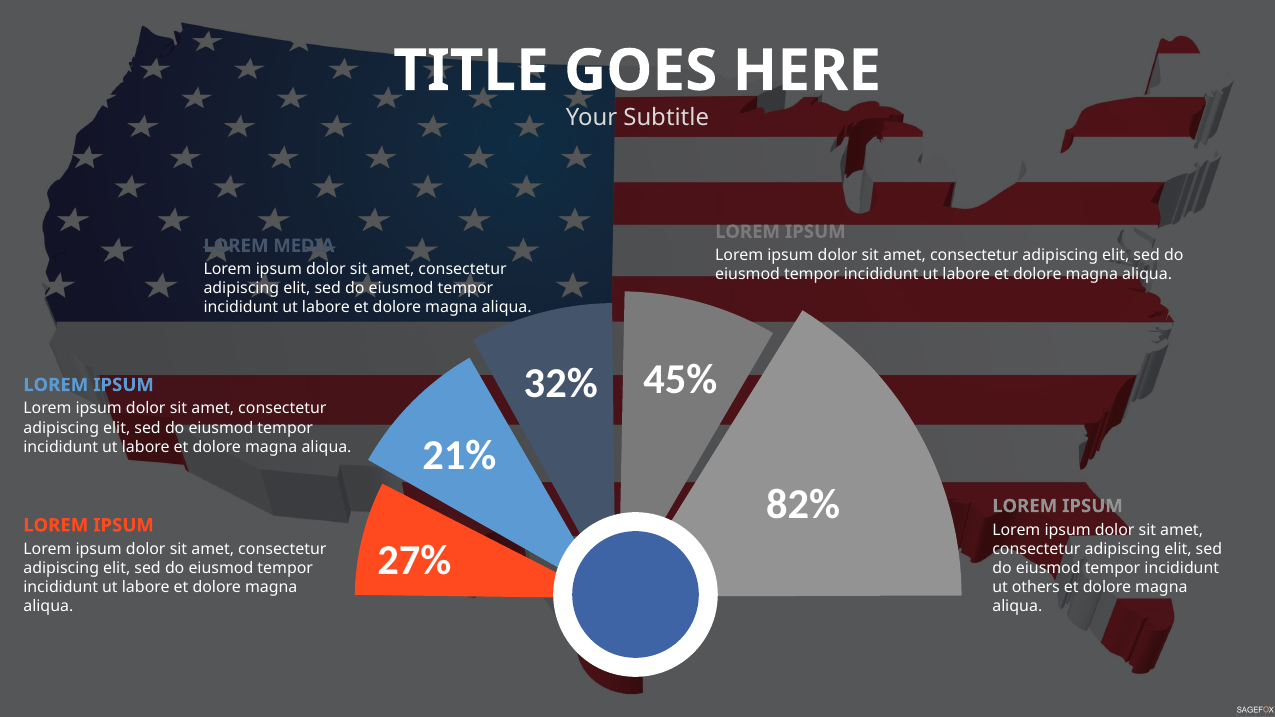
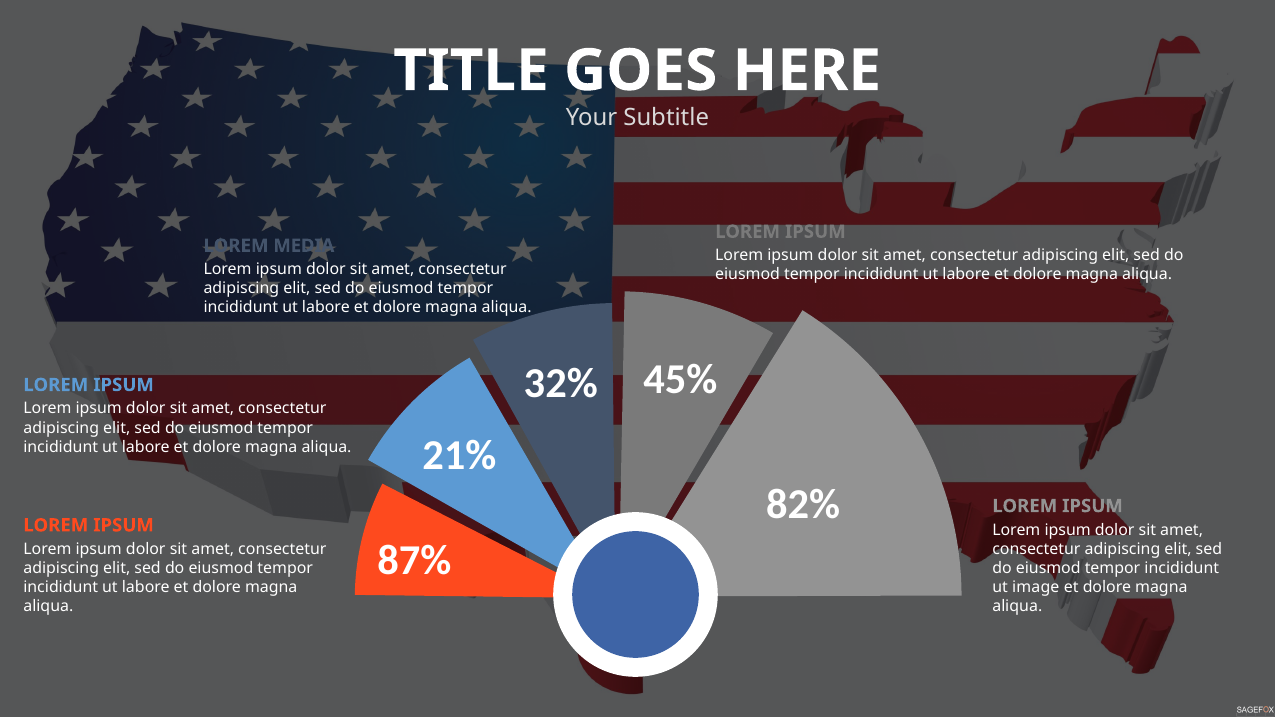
27%: 27% -> 87%
others: others -> image
